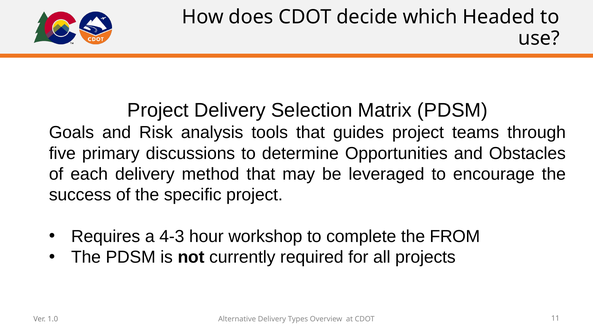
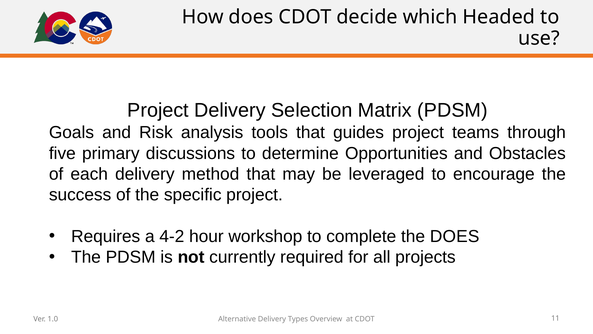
4-3: 4-3 -> 4-2
the FROM: FROM -> DOES
